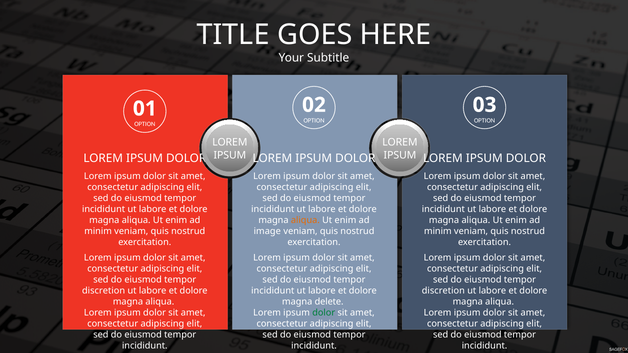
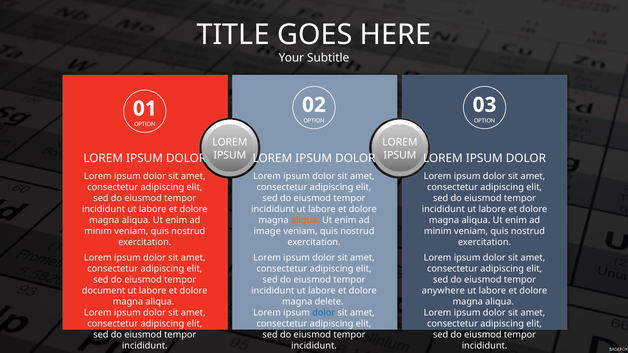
discretion at (104, 291): discretion -> document
discretion at (443, 291): discretion -> anywhere
dolor at (324, 313) colour: green -> blue
